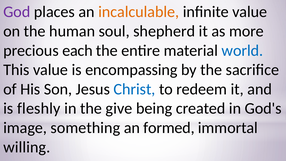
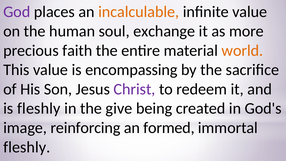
shepherd: shepherd -> exchange
each: each -> faith
world colour: blue -> orange
Christ colour: blue -> purple
something: something -> reinforcing
willing at (27, 147): willing -> fleshly
